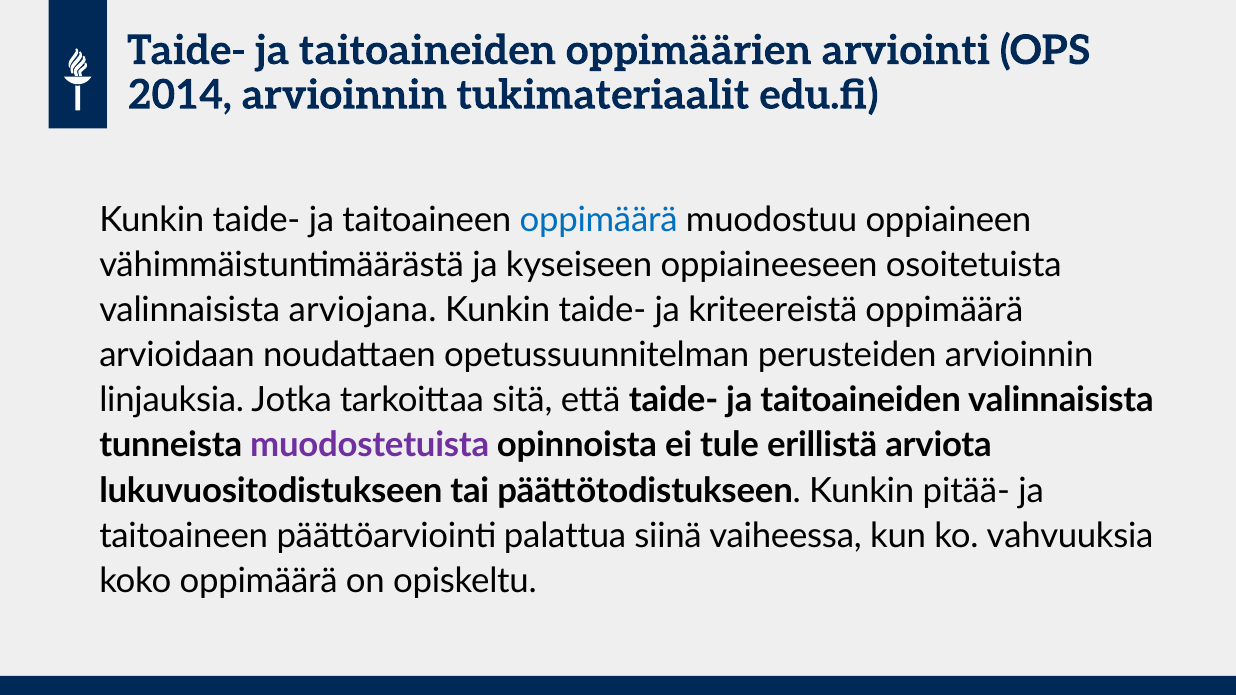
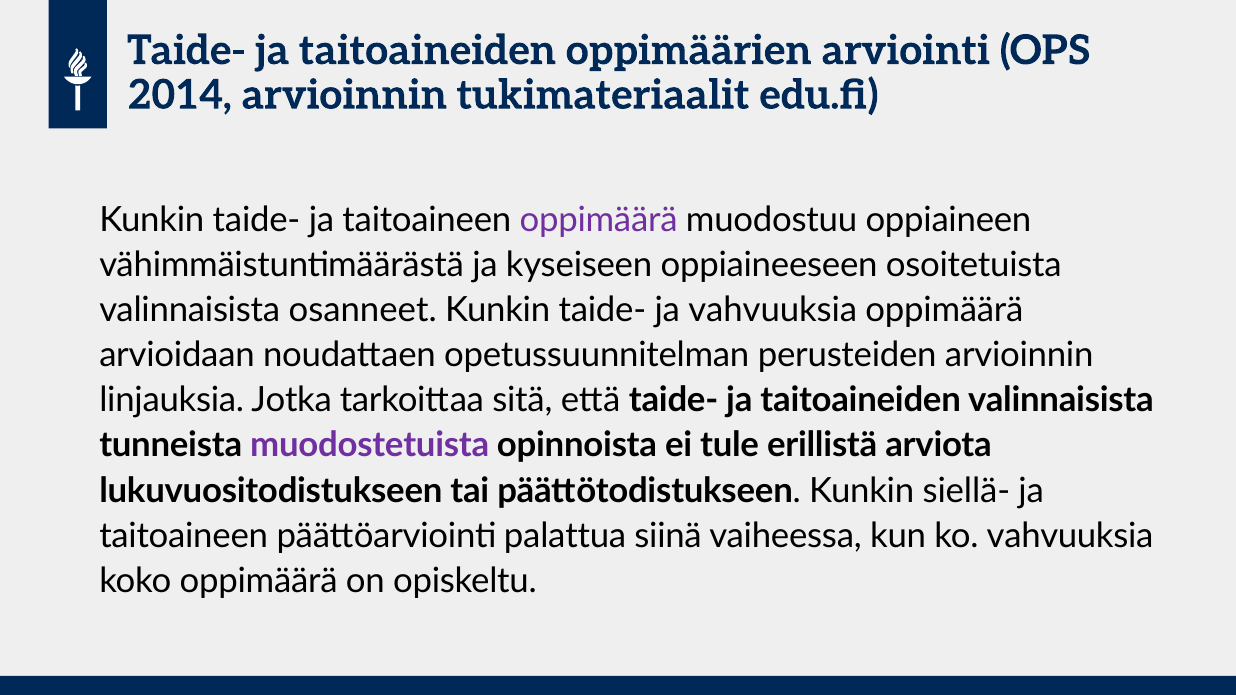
oppimäärä at (599, 220) colour: blue -> purple
arviojana: arviojana -> osanneet
ja kriteereistä: kriteereistä -> vahvuuksia
pitää-: pitää- -> siellä-
